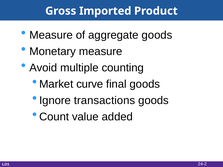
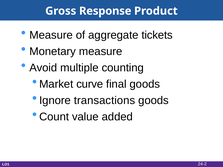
Imported: Imported -> Response
aggregate goods: goods -> tickets
